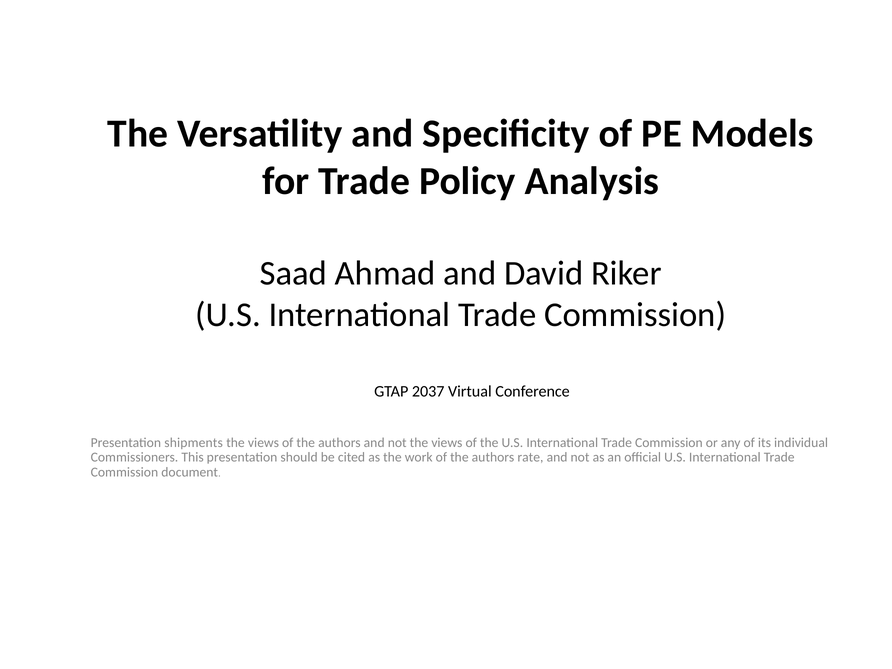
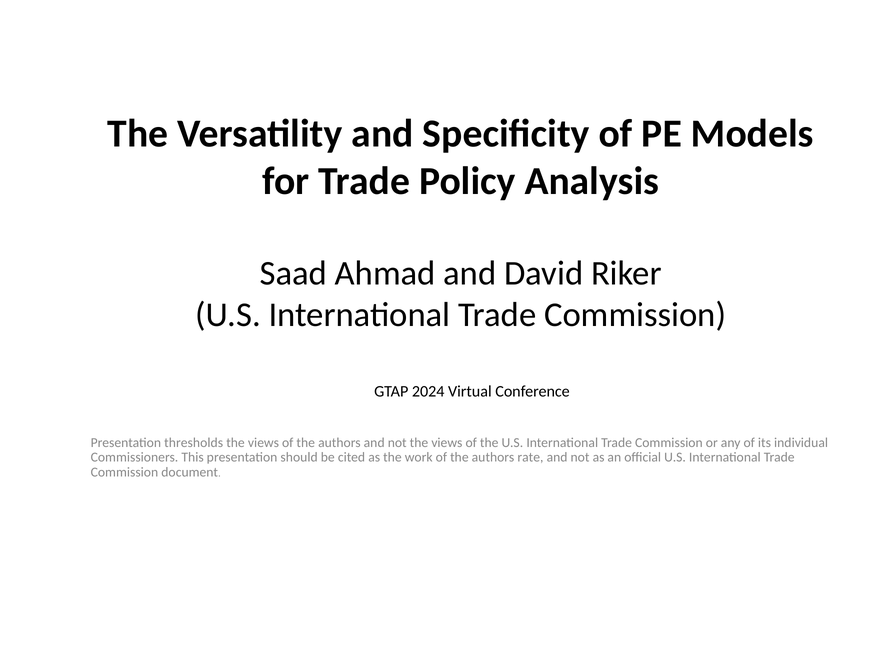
2037: 2037 -> 2024
shipments: shipments -> thresholds
